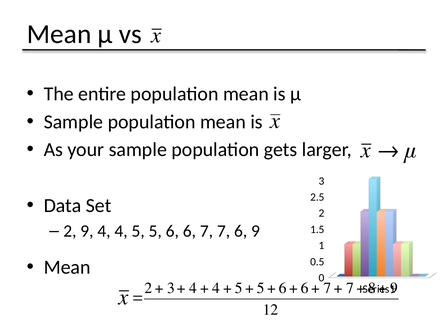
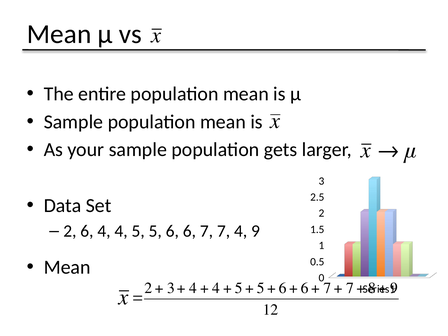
2 9: 9 -> 6
7 6: 6 -> 4
